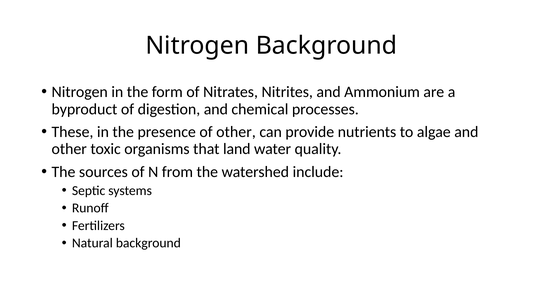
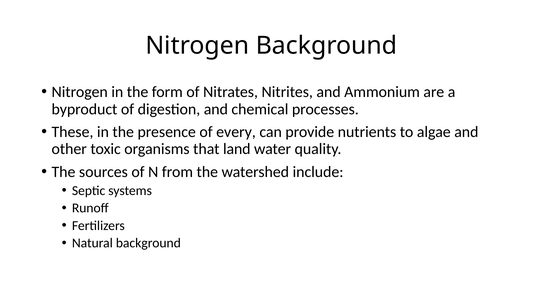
of other: other -> every
